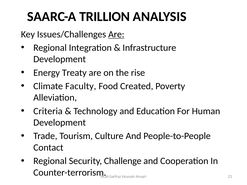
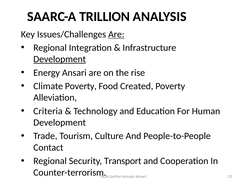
Development at (60, 59) underline: none -> present
Energy Treaty: Treaty -> Ansari
Climate Faculty: Faculty -> Poverty
Challenge: Challenge -> Transport
